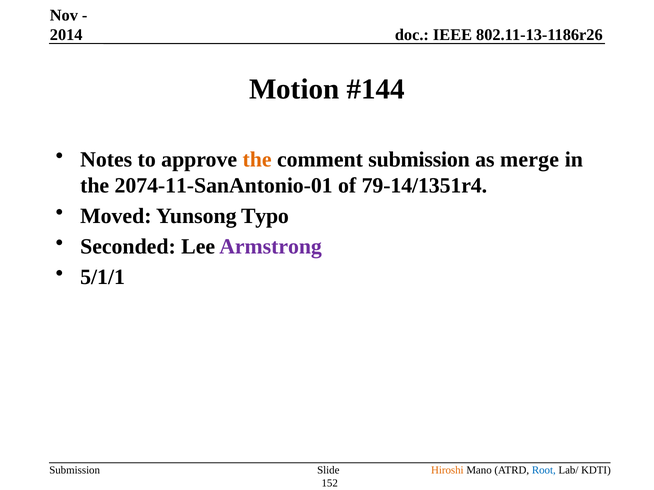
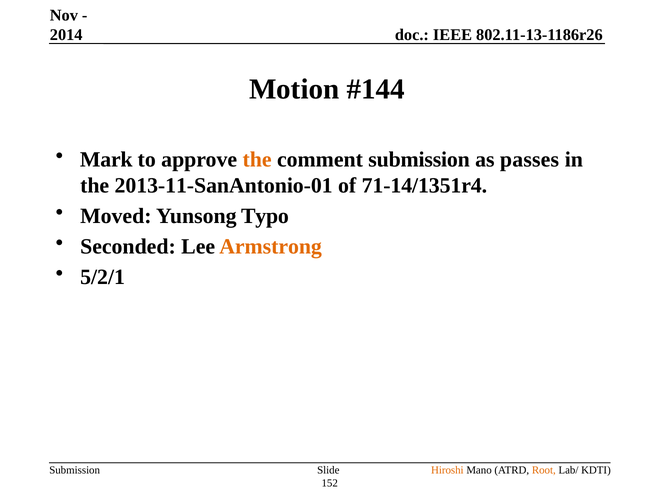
Notes: Notes -> Mark
merge: merge -> passes
2074-11-SanAntonio-01: 2074-11-SanAntonio-01 -> 2013-11-SanAntonio-01
79-14/1351r4: 79-14/1351r4 -> 71-14/1351r4
Armstrong colour: purple -> orange
5/1/1: 5/1/1 -> 5/2/1
Root colour: blue -> orange
